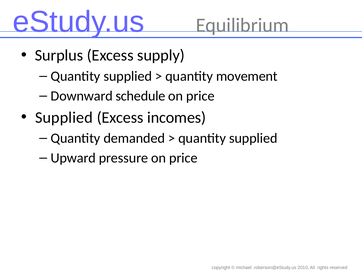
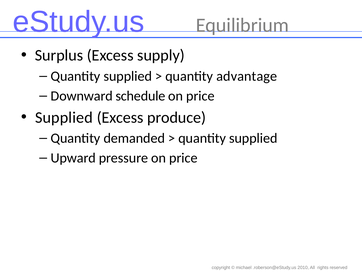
movement: movement -> advantage
incomes: incomes -> produce
